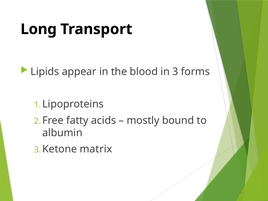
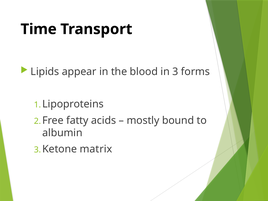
Long: Long -> Time
